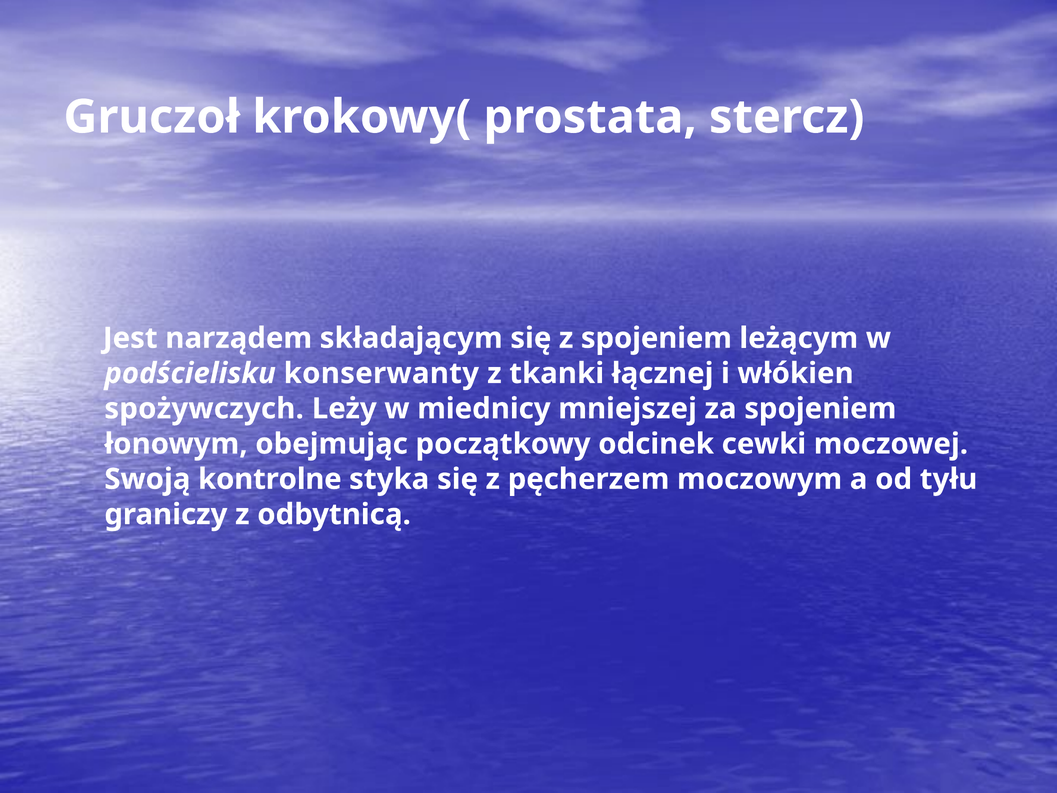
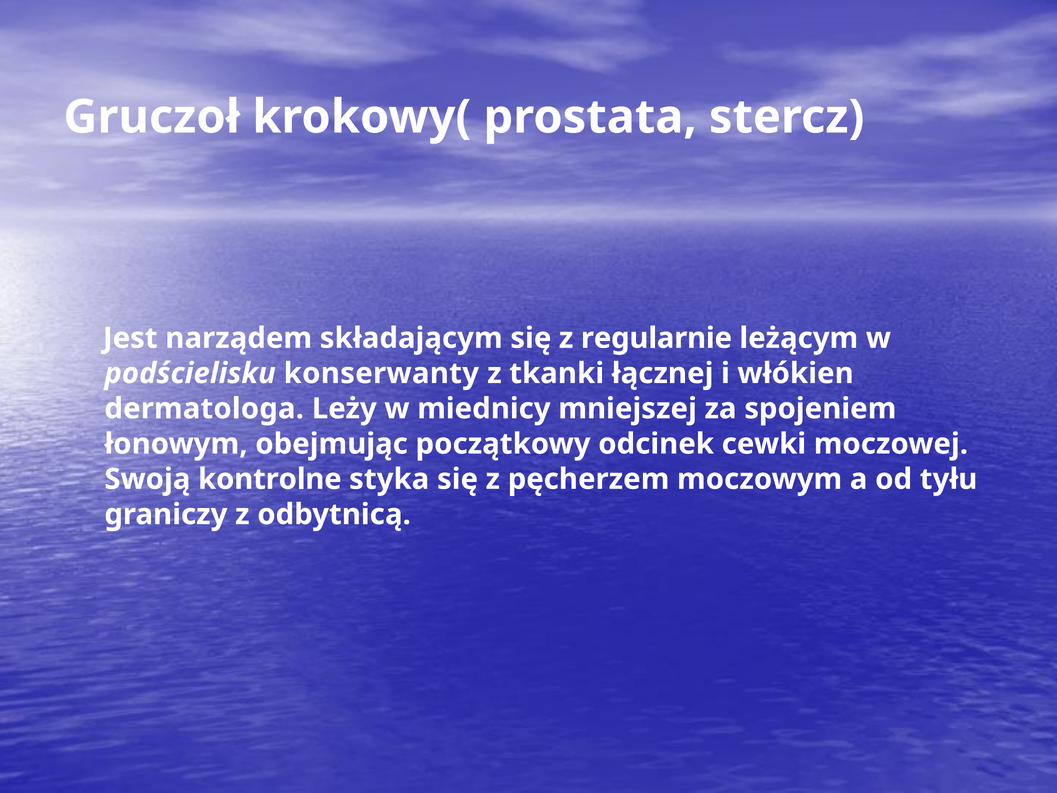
z spojeniem: spojeniem -> regularnie
spożywczych: spożywczych -> dermatologa
